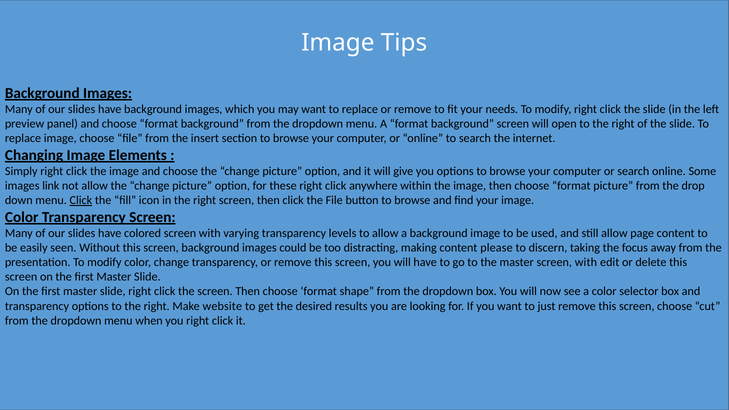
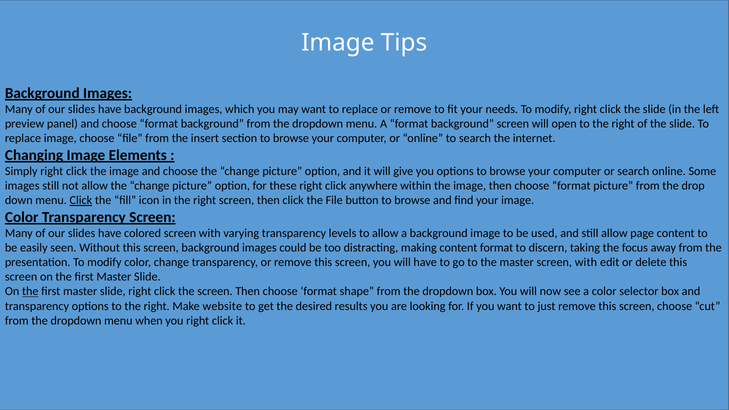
images link: link -> still
content please: please -> format
the at (30, 291) underline: none -> present
